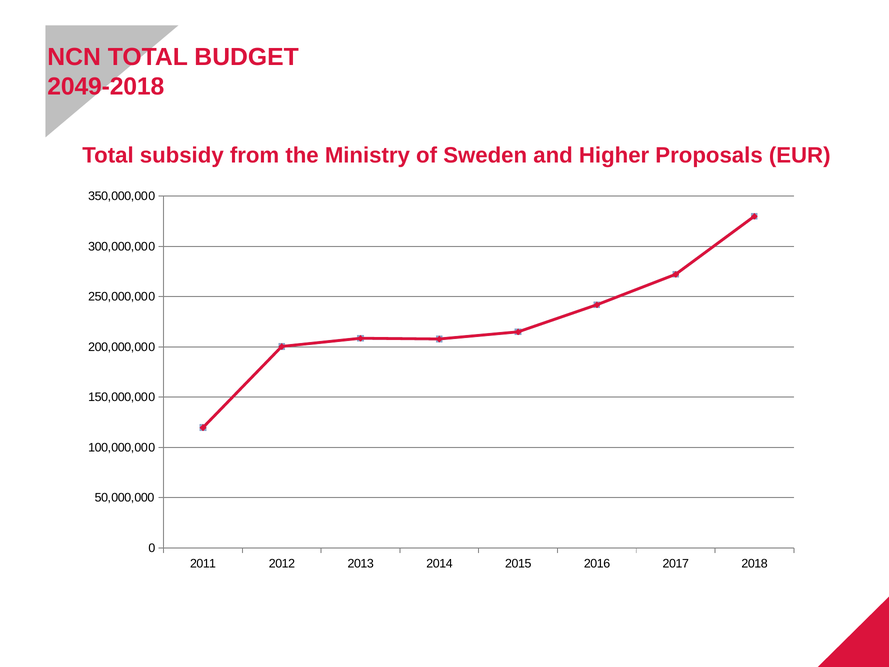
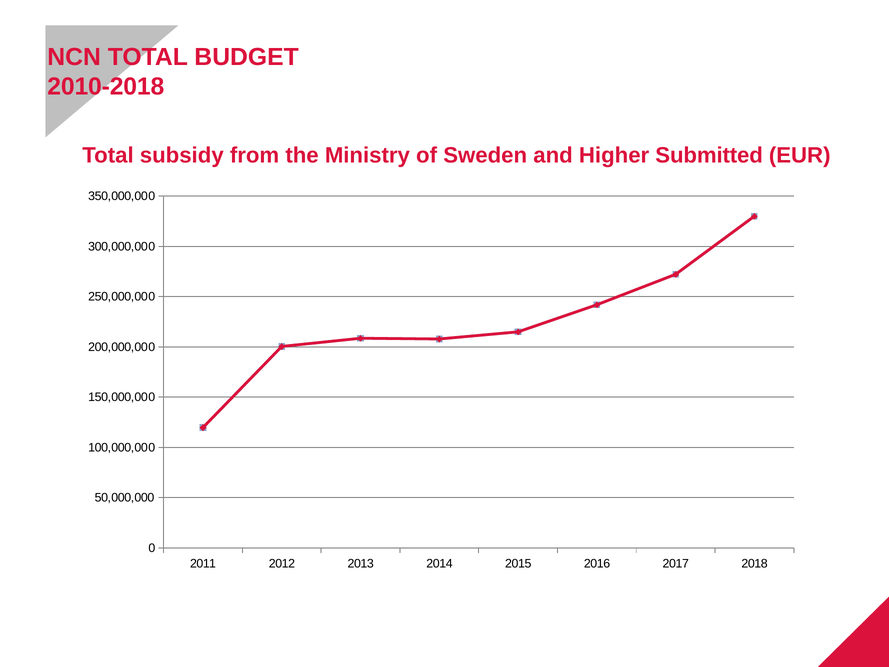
2049-2018: 2049-2018 -> 2010-2018
Proposals: Proposals -> Submitted
